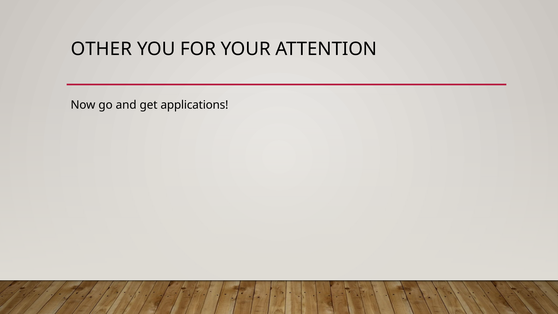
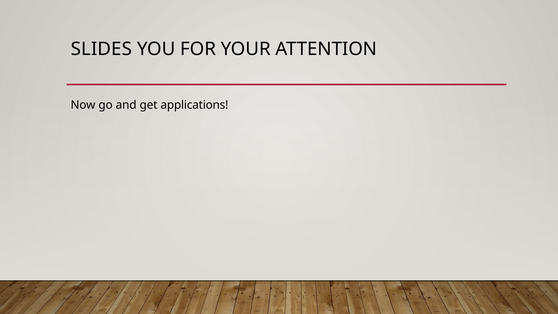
OTHER: OTHER -> SLIDES
